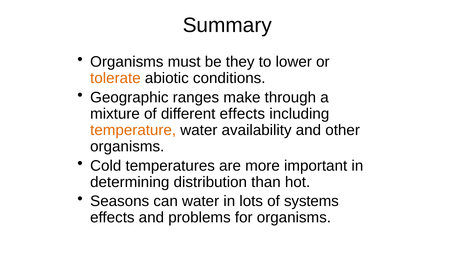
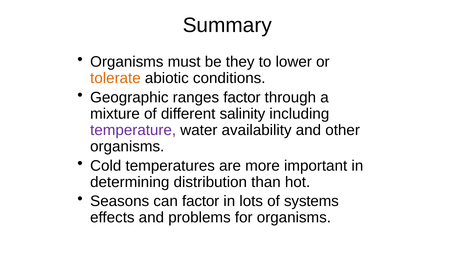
ranges make: make -> factor
different effects: effects -> salinity
temperature colour: orange -> purple
can water: water -> factor
